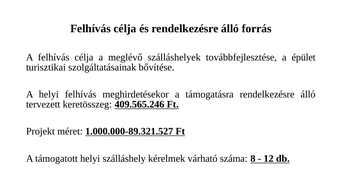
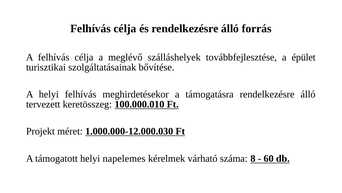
409.565.246: 409.565.246 -> 100.000.010
1.000.000-89.321.527: 1.000.000-89.321.527 -> 1.000.000-12.000.030
szálláshely: szálláshely -> napelemes
12: 12 -> 60
